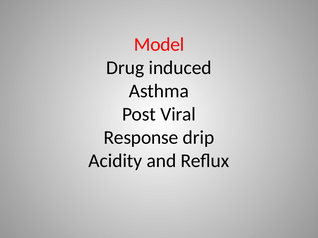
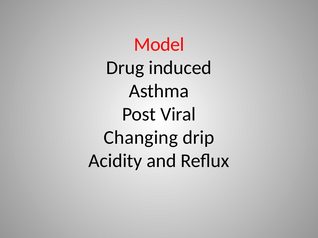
Response: Response -> Changing
